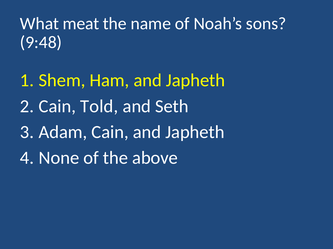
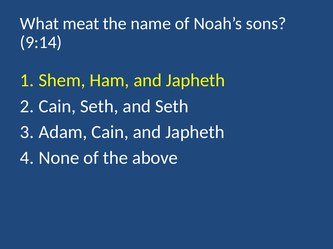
9:48: 9:48 -> 9:14
Cain Told: Told -> Seth
